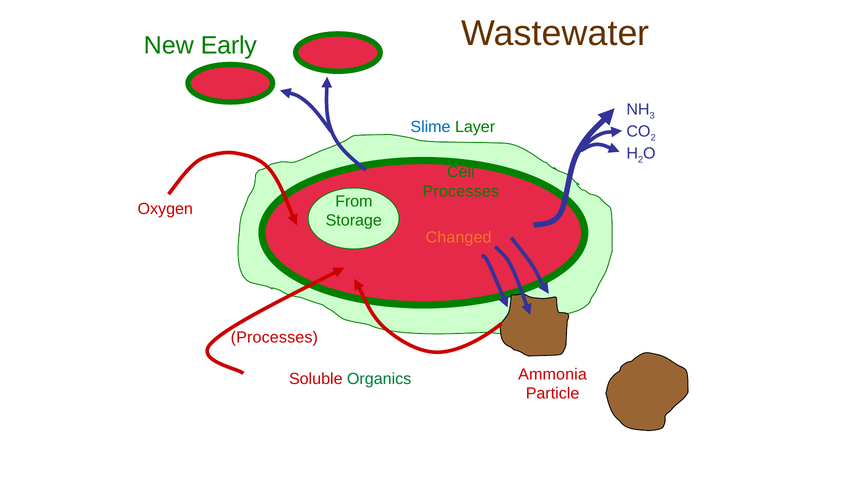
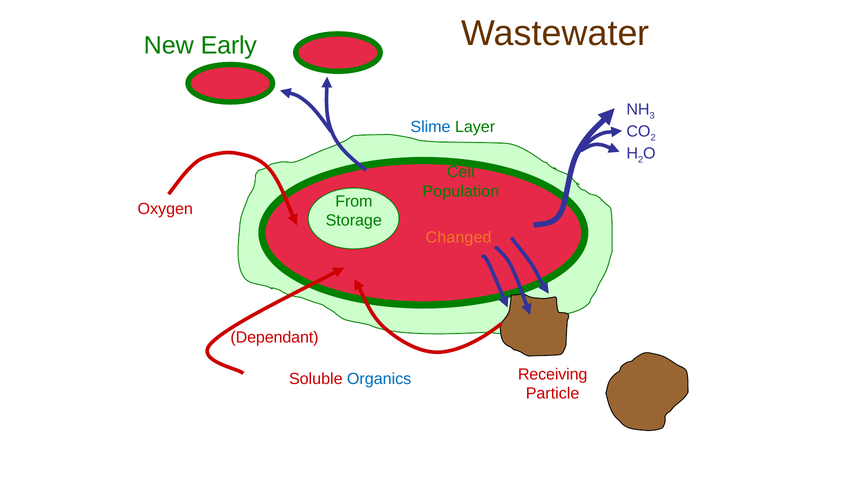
Processes at (461, 192): Processes -> Population
Processes at (274, 337): Processes -> Dependant
Ammonia: Ammonia -> Receiving
Organics colour: green -> blue
